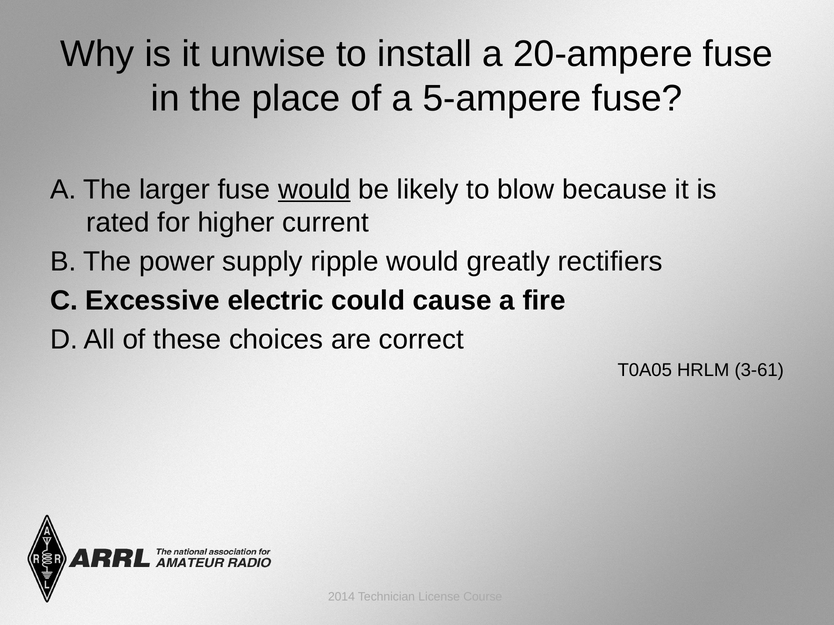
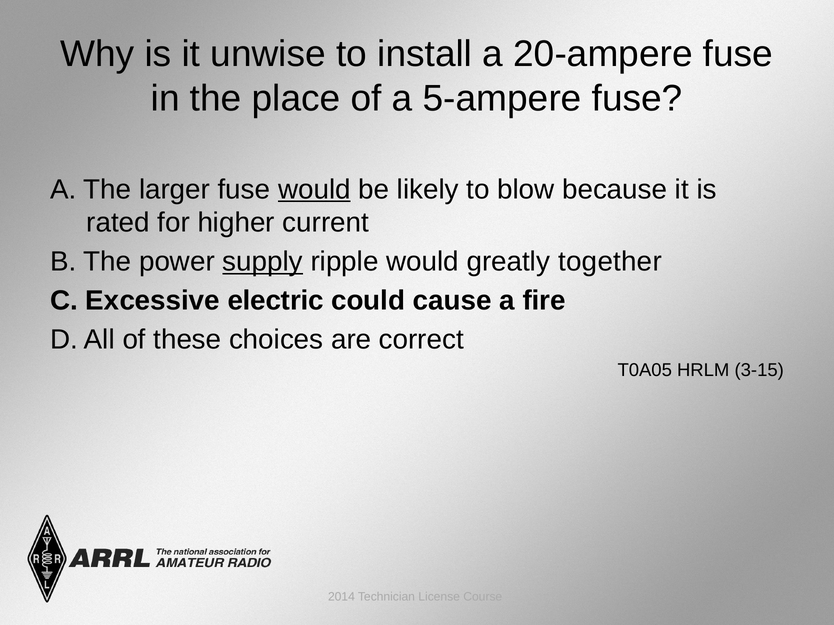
supply underline: none -> present
rectifiers: rectifiers -> together
3-61: 3-61 -> 3-15
